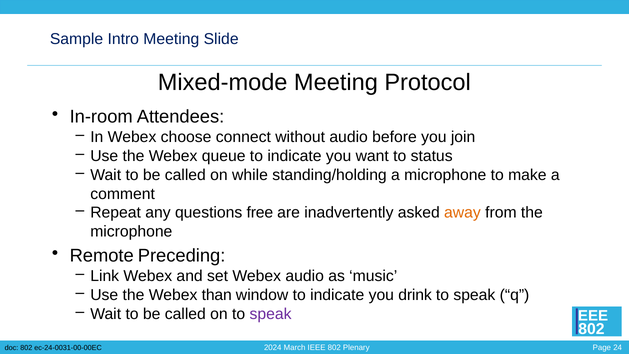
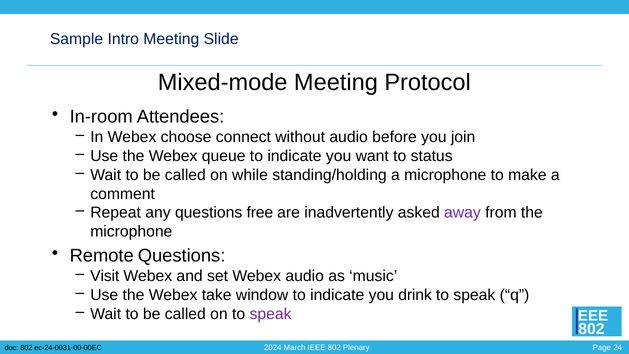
away colour: orange -> purple
Remote Preceding: Preceding -> Questions
Link: Link -> Visit
than: than -> take
